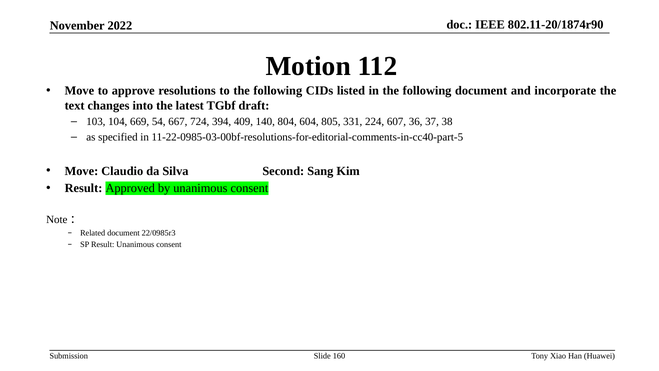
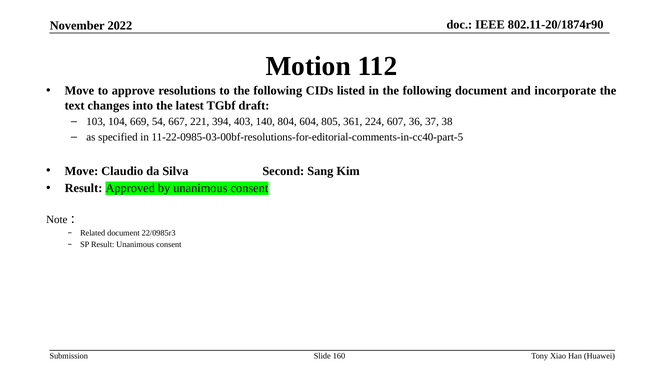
724: 724 -> 221
409: 409 -> 403
331: 331 -> 361
